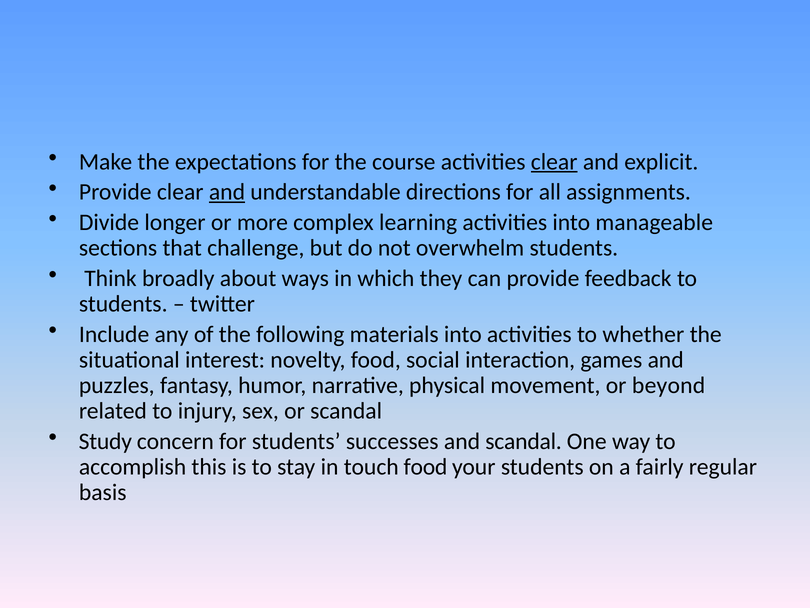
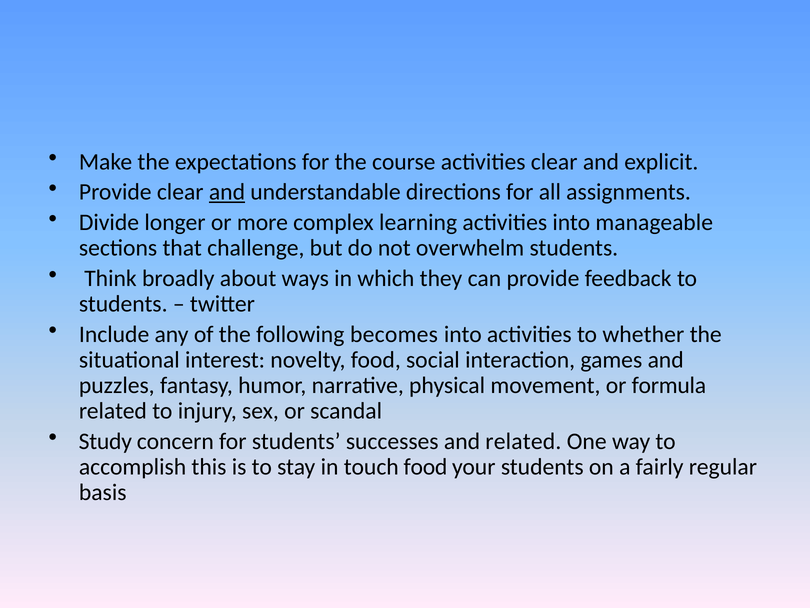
clear at (554, 162) underline: present -> none
materials: materials -> becomes
beyond: beyond -> formula
and scandal: scandal -> related
